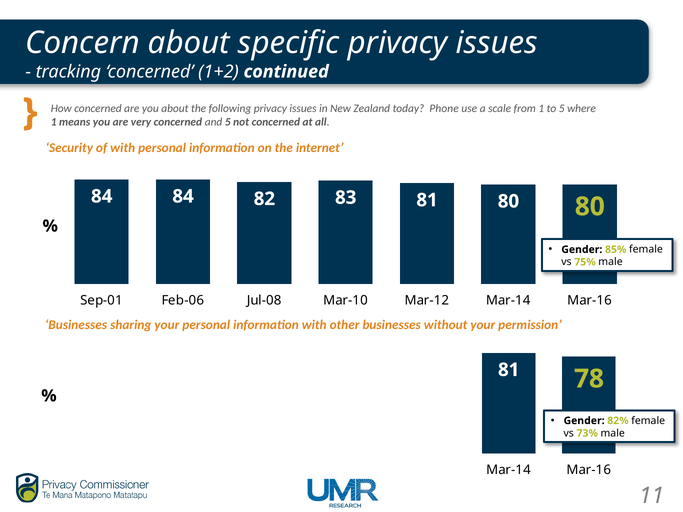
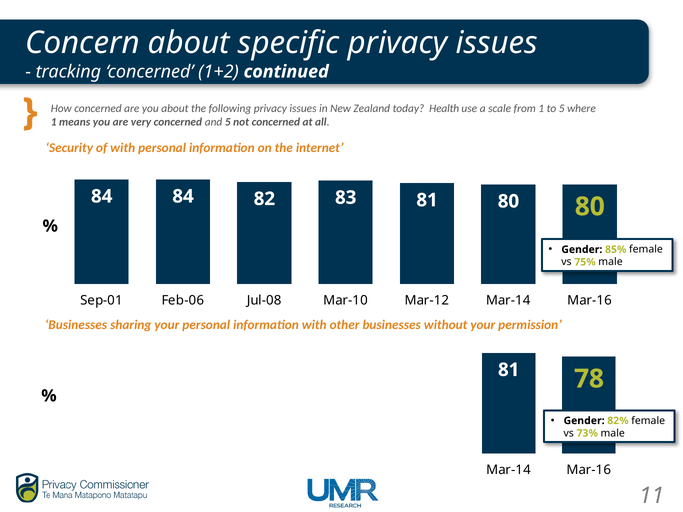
Phone: Phone -> Health
